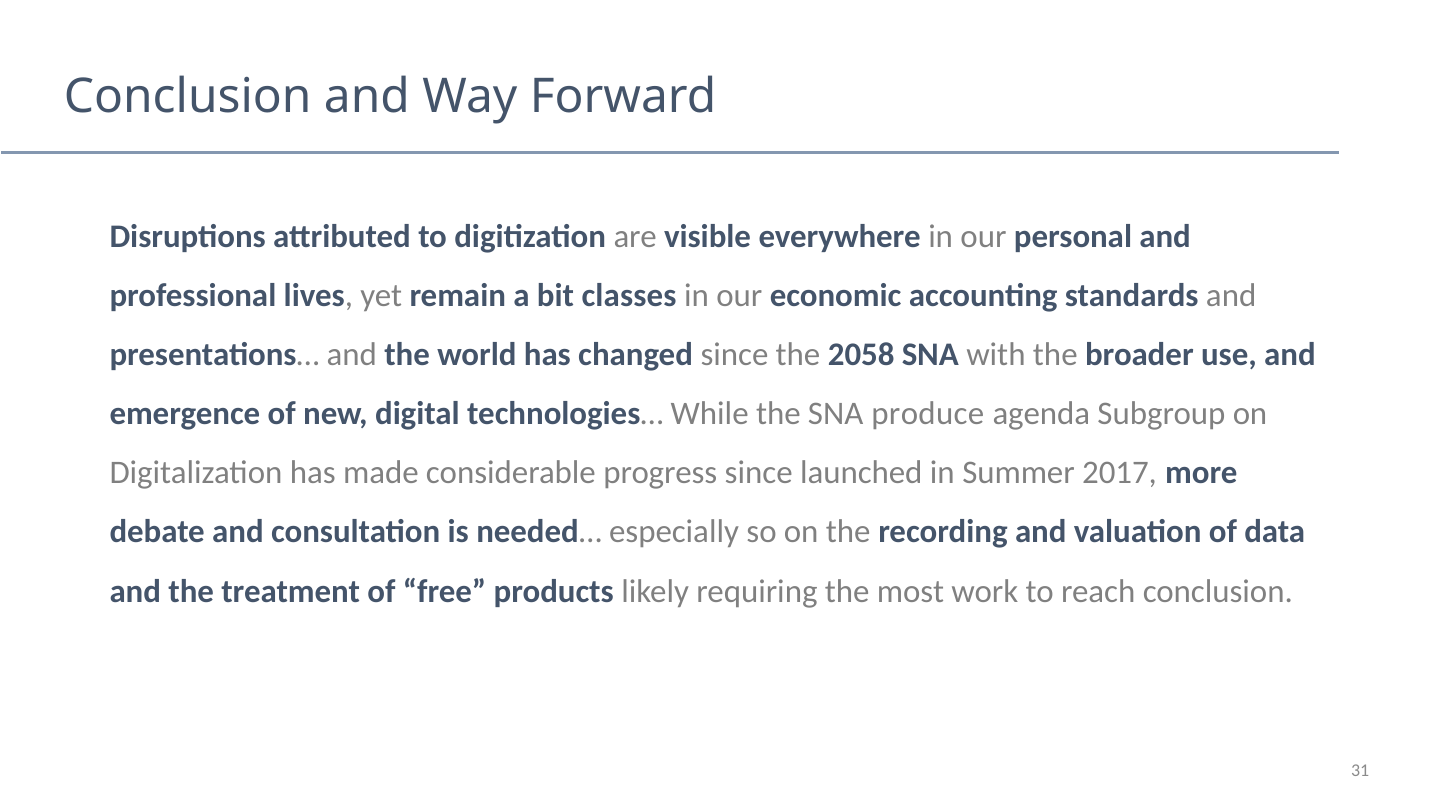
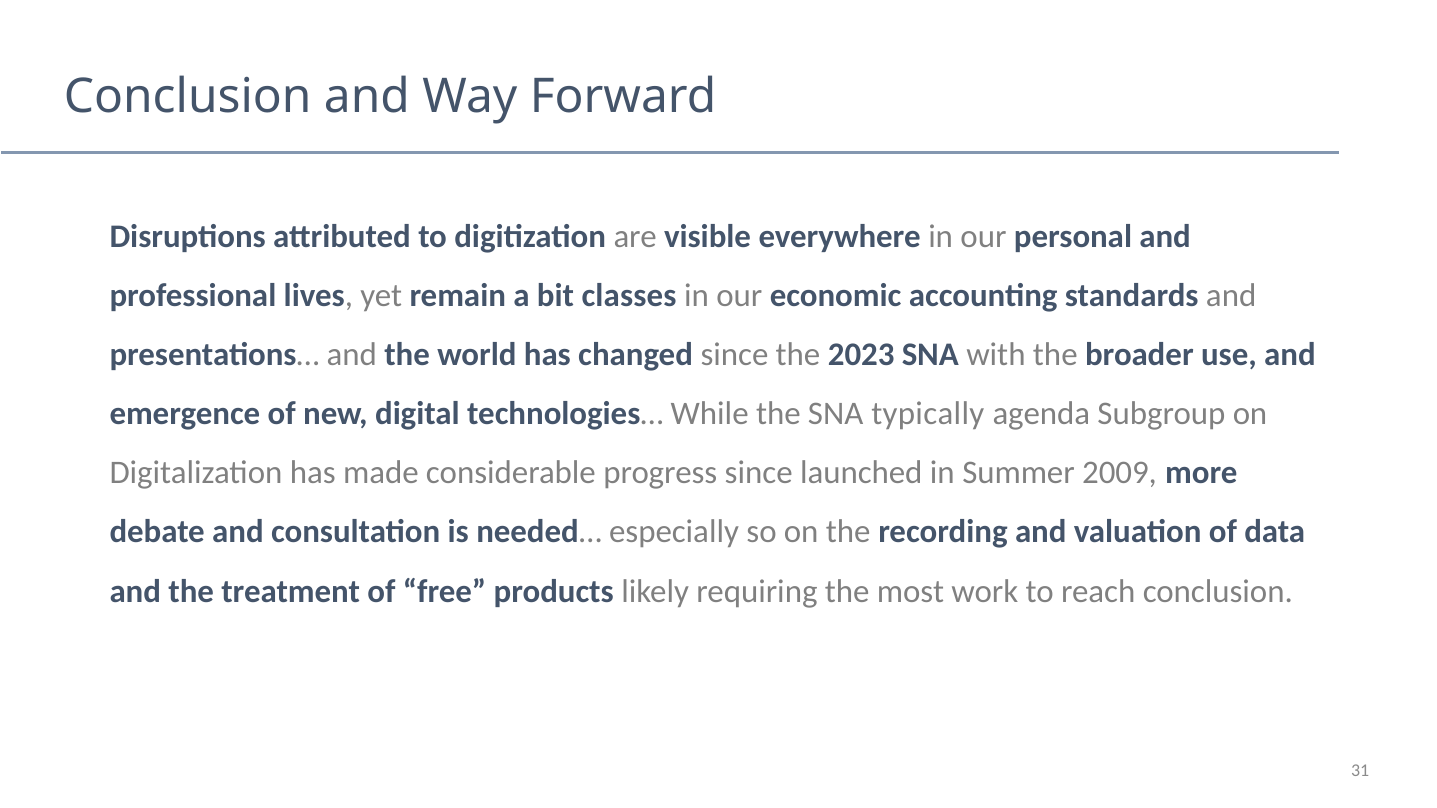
2058: 2058 -> 2023
produce: produce -> typically
2017: 2017 -> 2009
